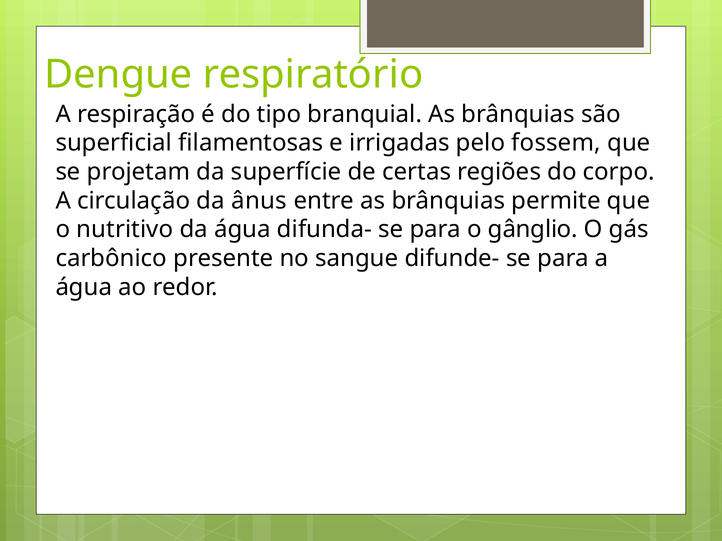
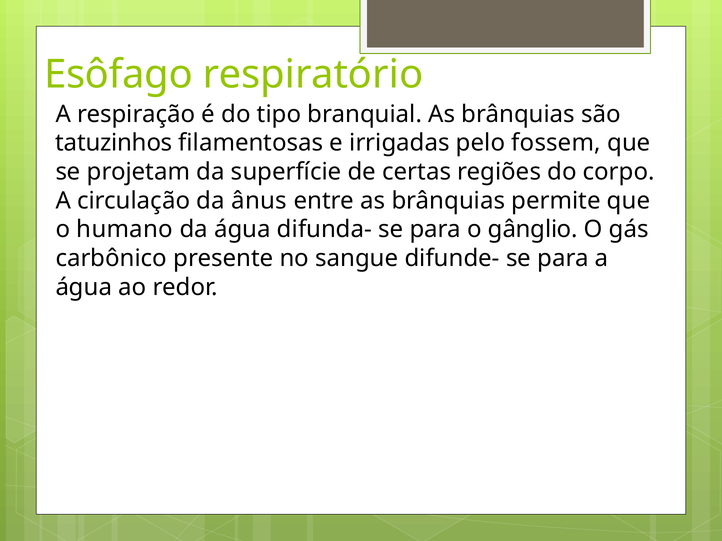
Dengue: Dengue -> Esôfago
superficial: superficial -> tatuzinhos
nutritivo: nutritivo -> humano
